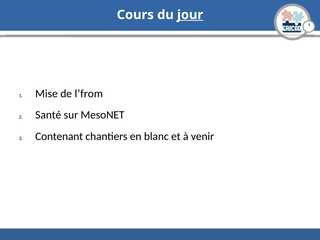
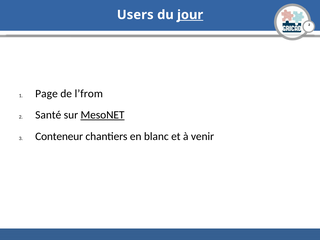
Cours: Cours -> Users
Mise: Mise -> Page
MesoNET underline: none -> present
Contenant: Contenant -> Conteneur
